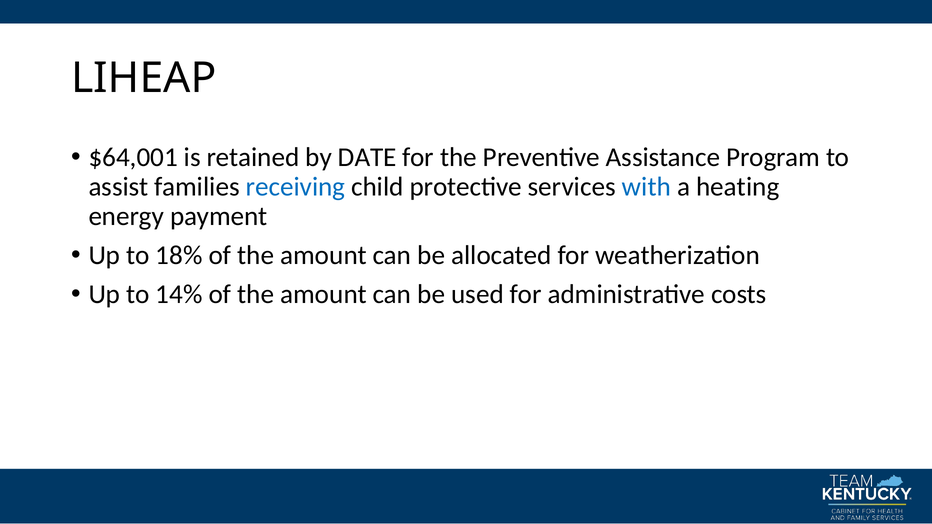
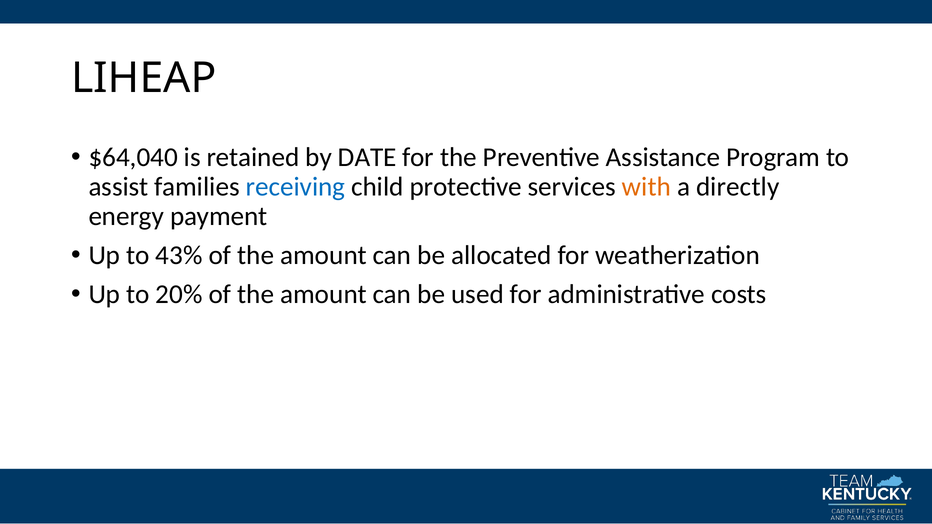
$64,001: $64,001 -> $64,040
with colour: blue -> orange
heating: heating -> directly
18%: 18% -> 43%
14%: 14% -> 20%
